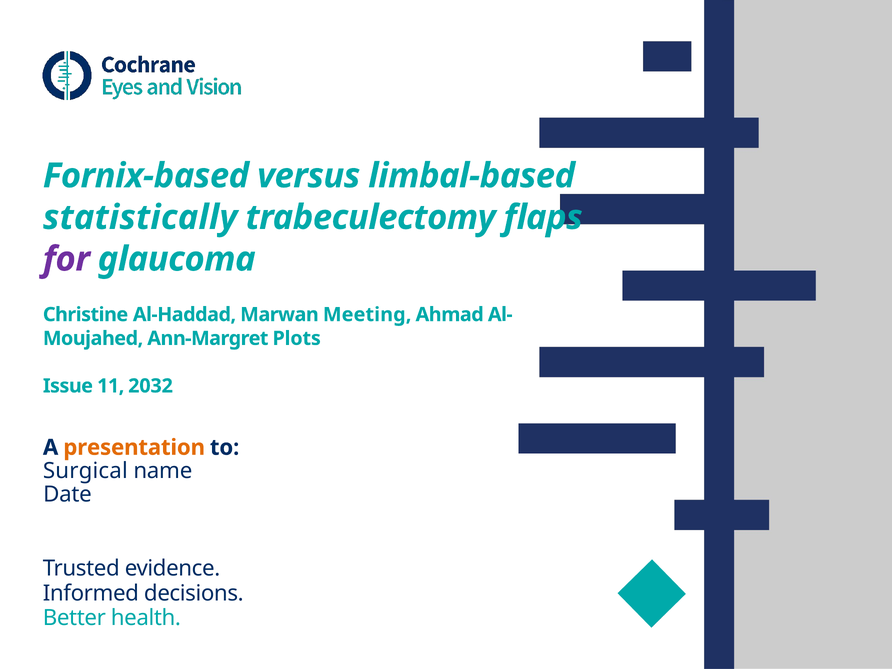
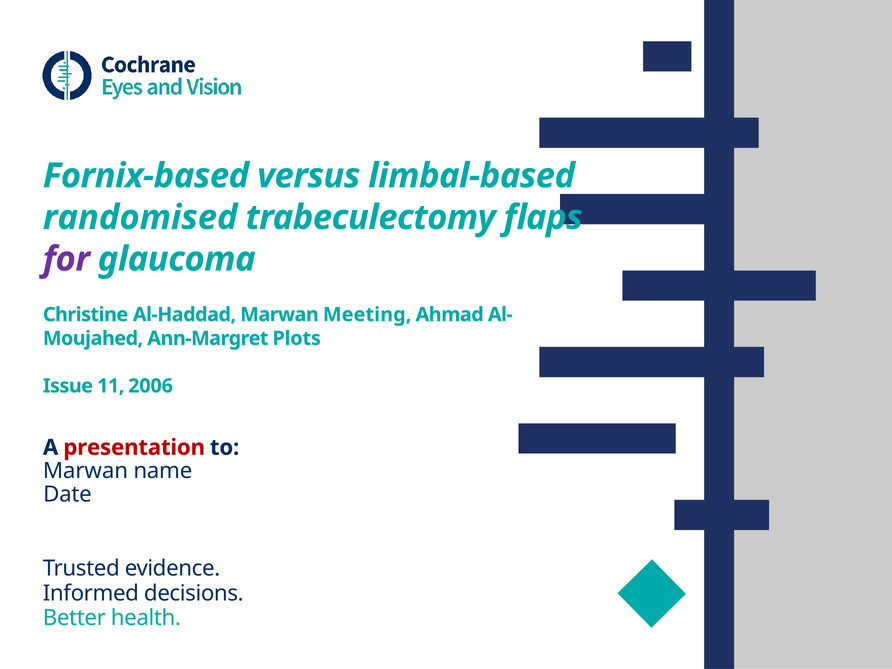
statistically: statistically -> randomised
2032: 2032 -> 2006
presentation colour: orange -> red
Surgical at (85, 471): Surgical -> Marwan
